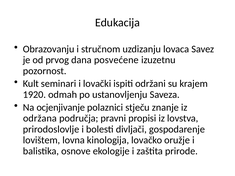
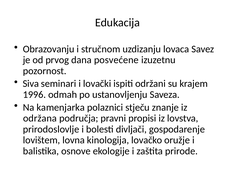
Kult: Kult -> Siva
1920: 1920 -> 1996
ocjenjivanje: ocjenjivanje -> kamenjarka
